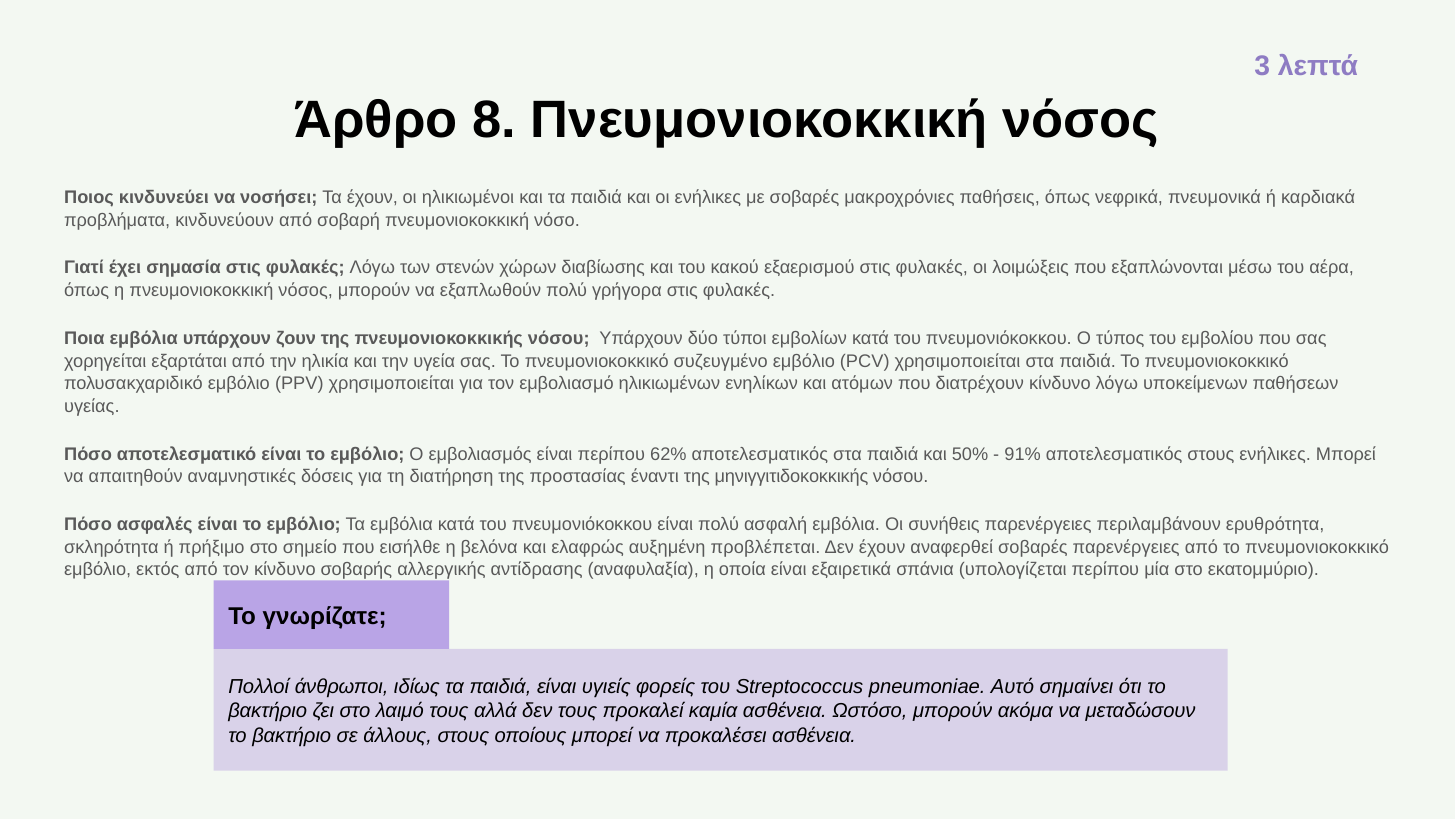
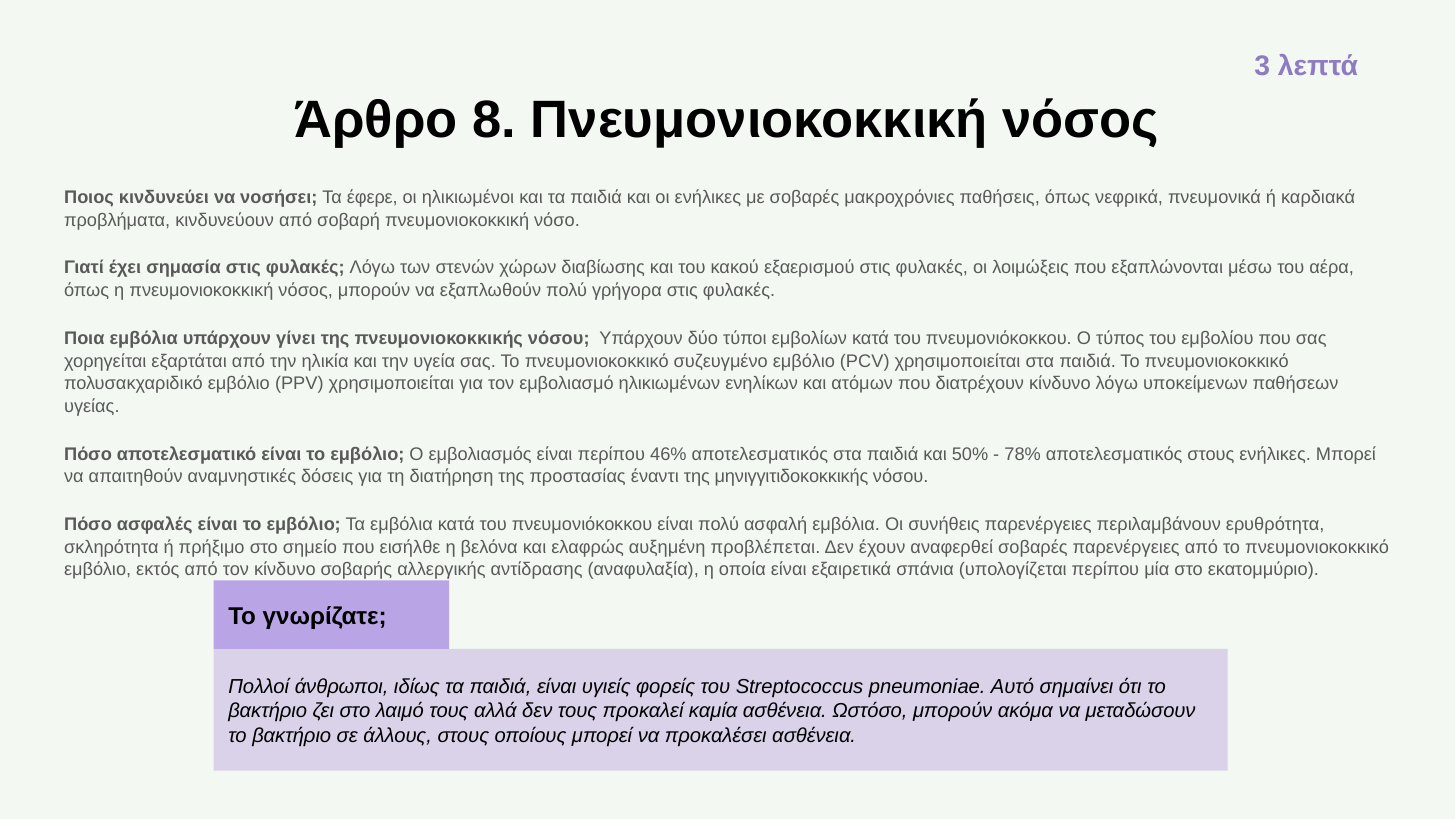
Τα έχουν: έχουν -> έφερε
ζουν: ζουν -> γίνει
62%: 62% -> 46%
91%: 91% -> 78%
